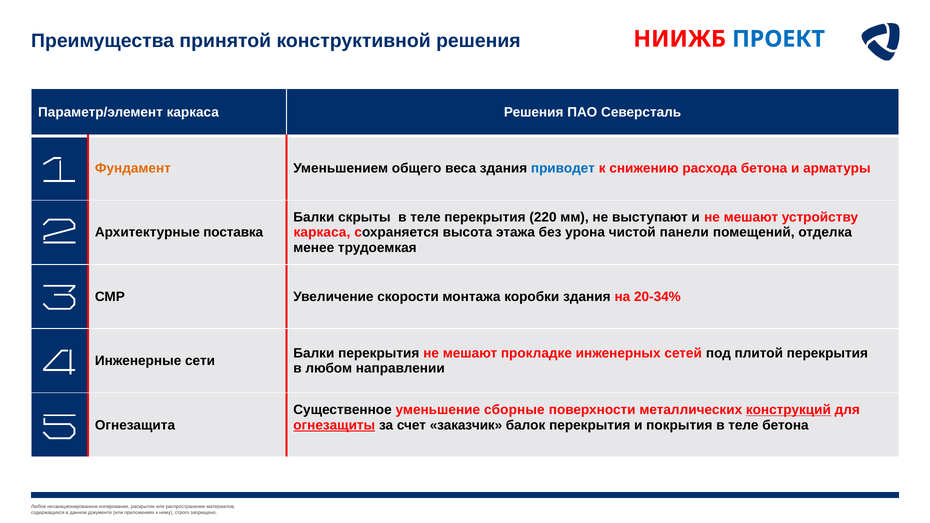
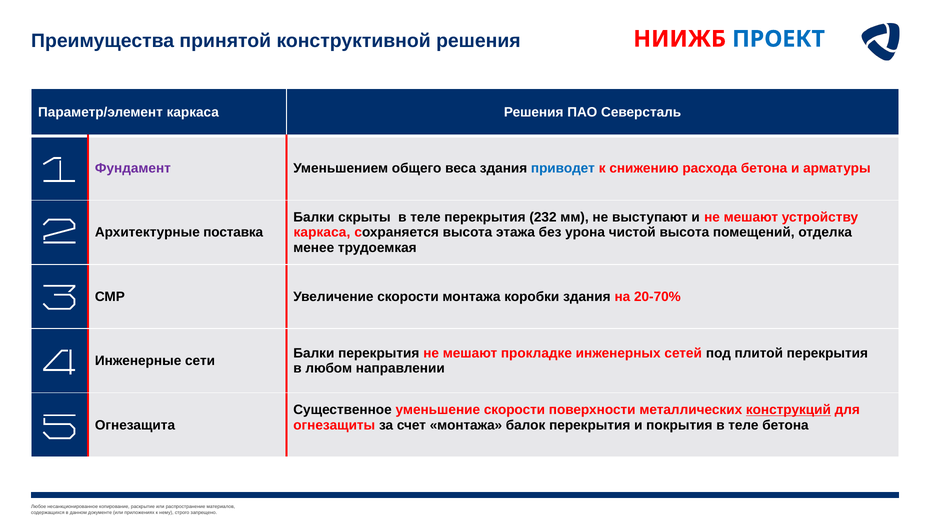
Фундамент colour: orange -> purple
220: 220 -> 232
чистой панели: панели -> высота
20-34%: 20-34% -> 20-70%
уменьшение сборные: сборные -> скорости
огнезащиты underline: present -> none
счет заказчик: заказчик -> монтажа
